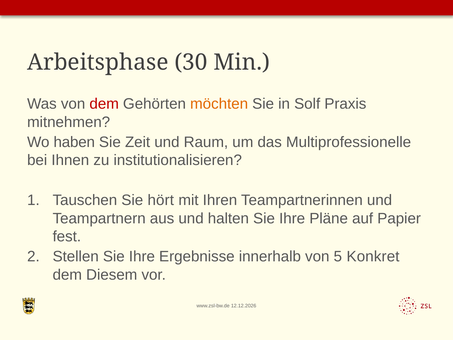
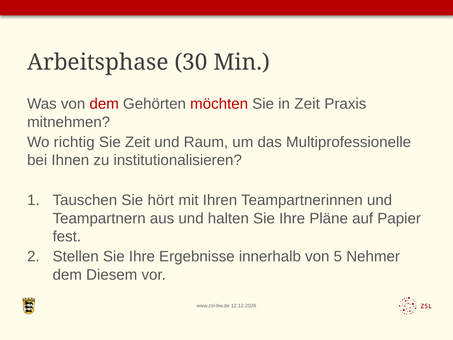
möchten colour: orange -> red
in Solf: Solf -> Zeit
haben: haben -> richtig
Konkret: Konkret -> Nehmer
